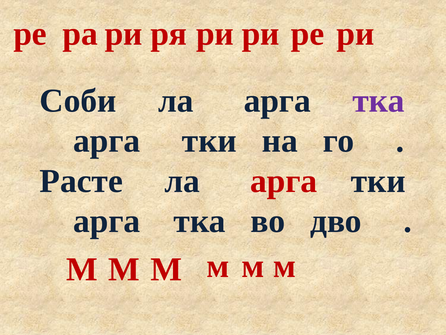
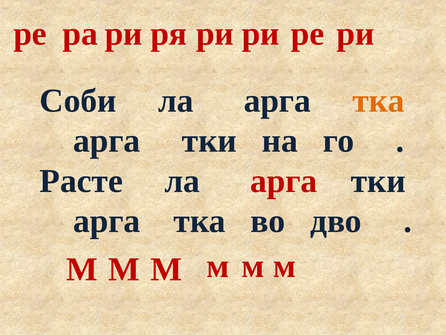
тка at (379, 101) colour: purple -> orange
